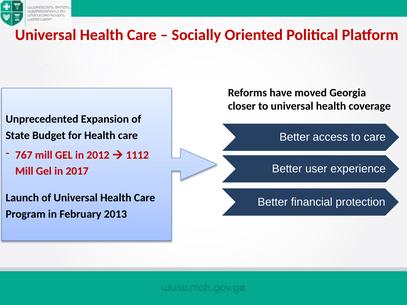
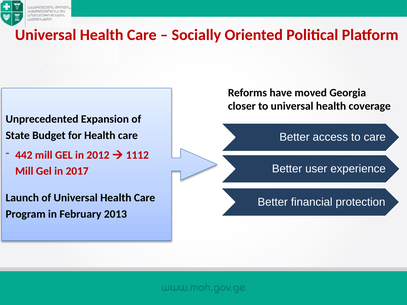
767: 767 -> 442
